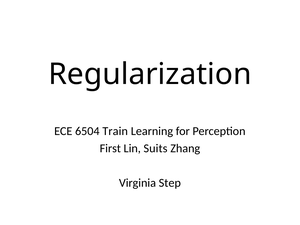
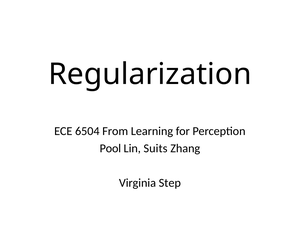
Train: Train -> From
First: First -> Pool
